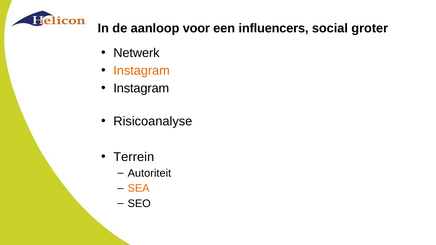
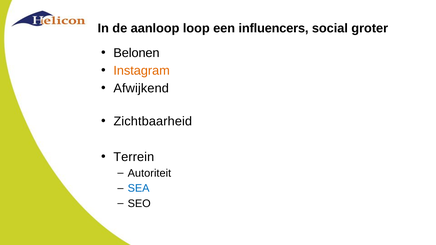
voor: voor -> loop
Netwerk: Netwerk -> Belonen
Instagram at (141, 88): Instagram -> Afwijkend
Risicoanalyse: Risicoanalyse -> Zichtbaarheid
SEA colour: orange -> blue
